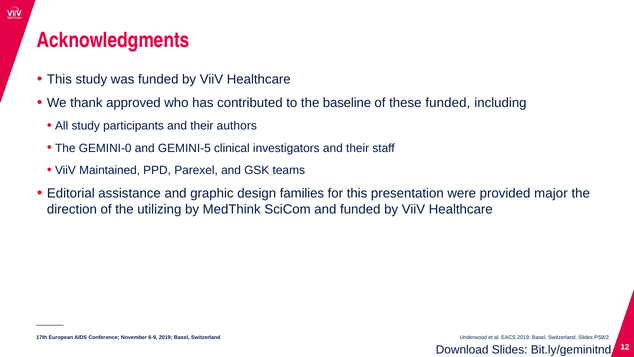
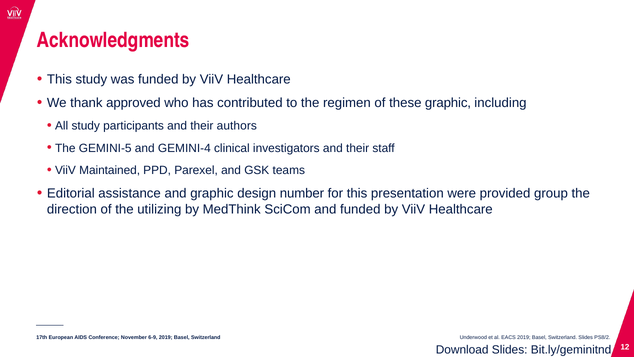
baseline: baseline -> regimen
these funded: funded -> graphic
GEMINI-0: GEMINI-0 -> GEMINI-5
GEMINI-5: GEMINI-5 -> GEMINI-4
families: families -> number
major: major -> group
